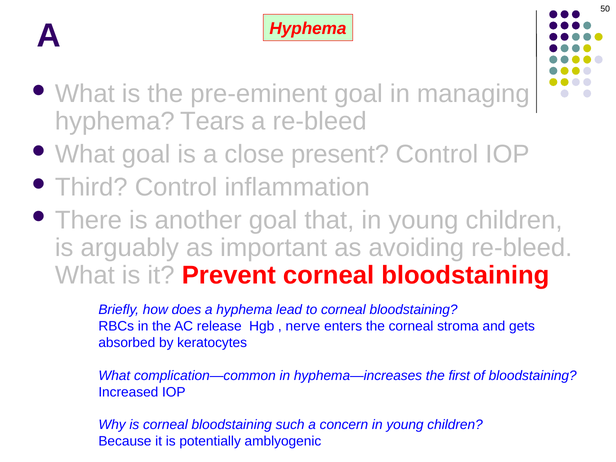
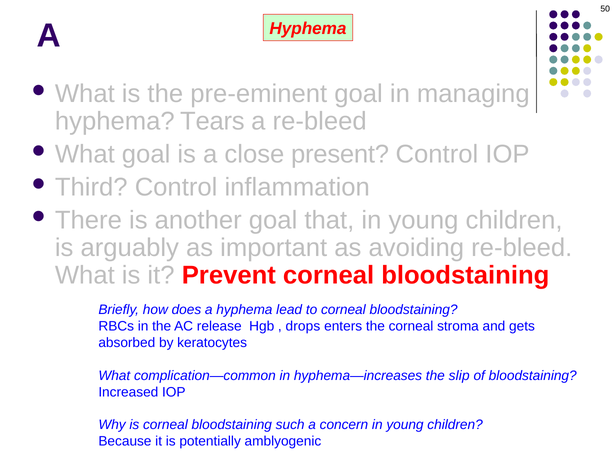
nerve: nerve -> drops
first: first -> slip
